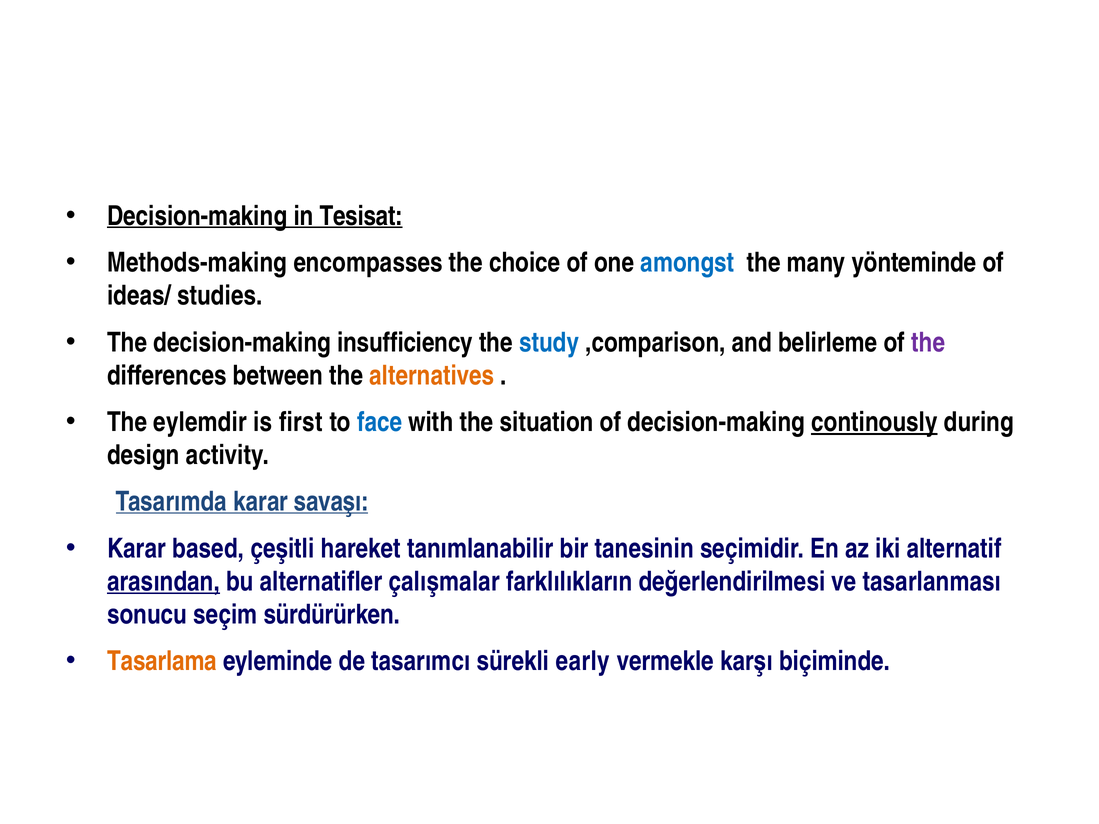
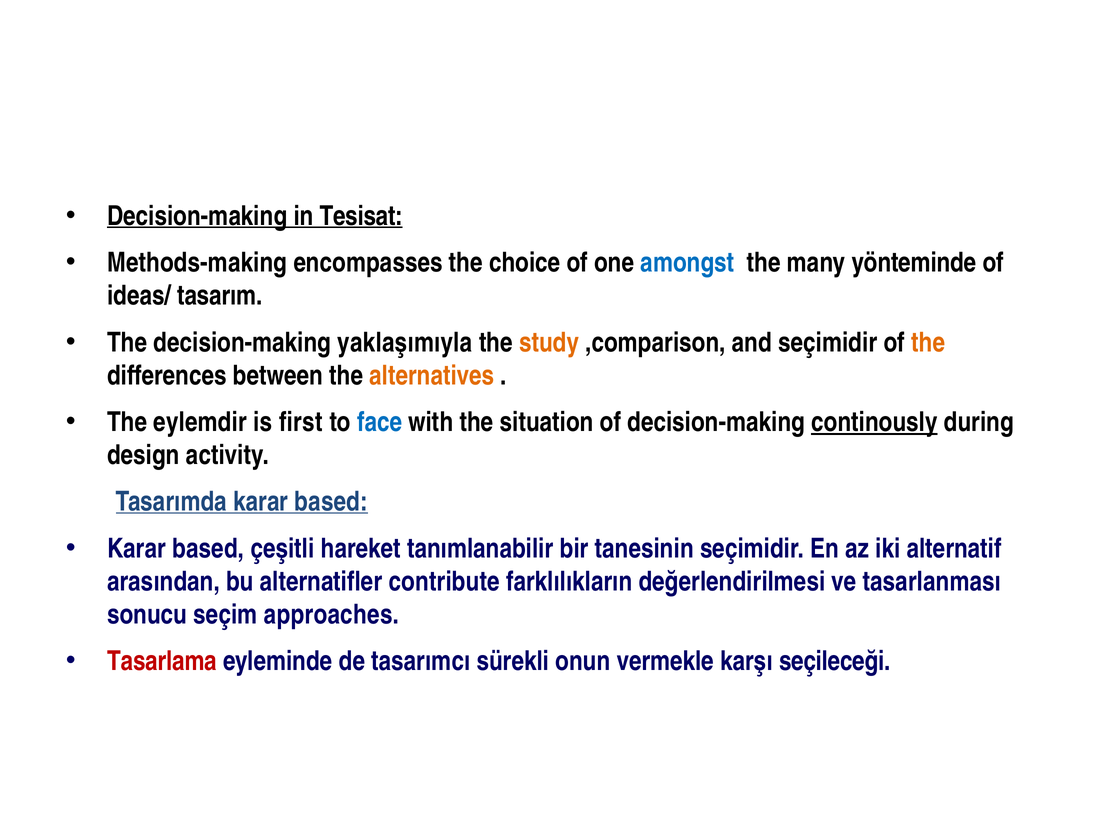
studies: studies -> tasarım
insufficiency: insufficiency -> yaklaşımıyla
study colour: blue -> orange
and belirleme: belirleme -> seçimidir
the at (928, 343) colour: purple -> orange
Tasarımda karar savaşı: savaşı -> based
arasından underline: present -> none
çalışmalar: çalışmalar -> contribute
sürdürürken: sürdürürken -> approaches
Tasarlama colour: orange -> red
early: early -> onun
biçiminde: biçiminde -> seçileceği
